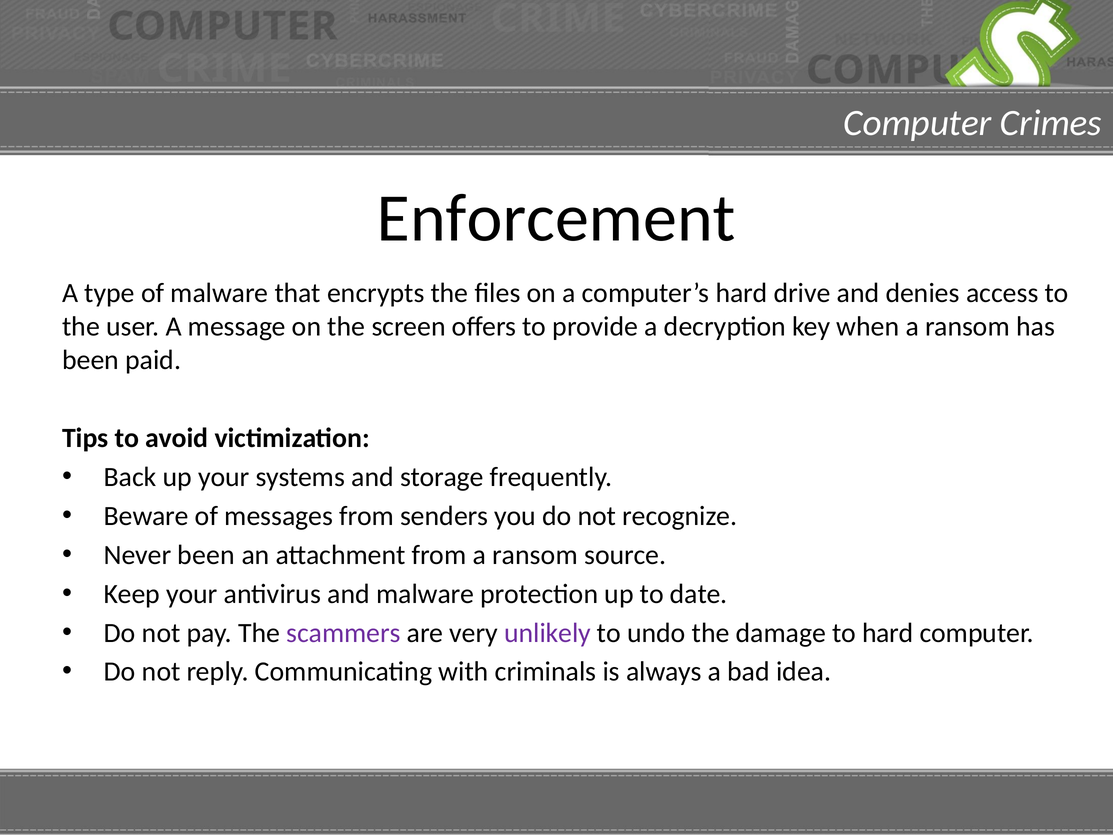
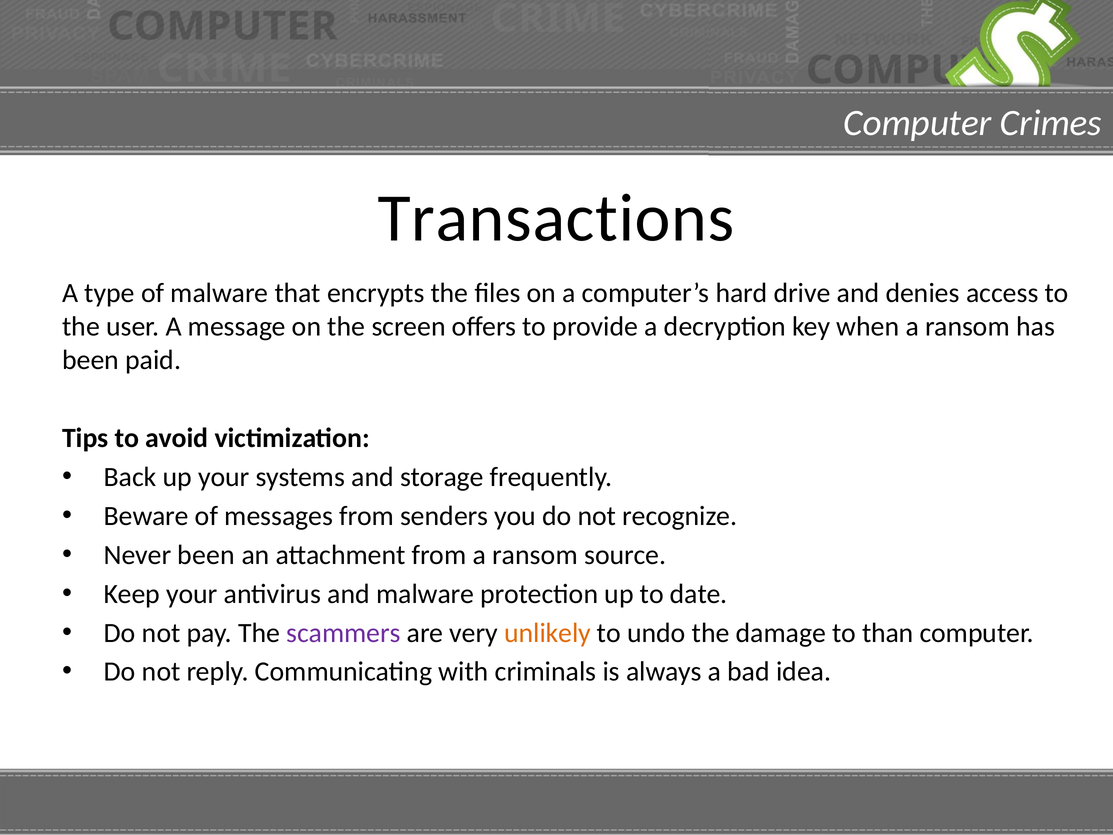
Enforcement: Enforcement -> Transactions
unlikely colour: purple -> orange
to hard: hard -> than
